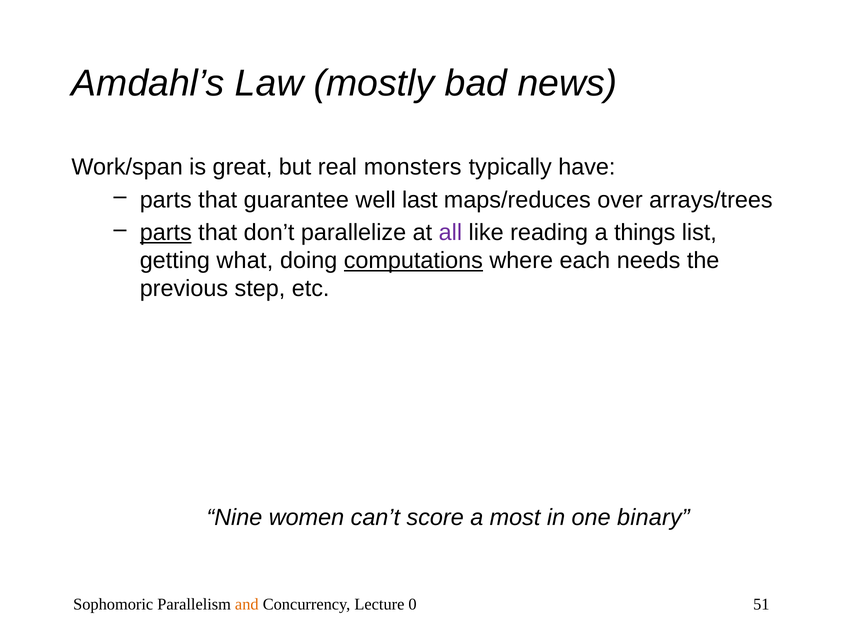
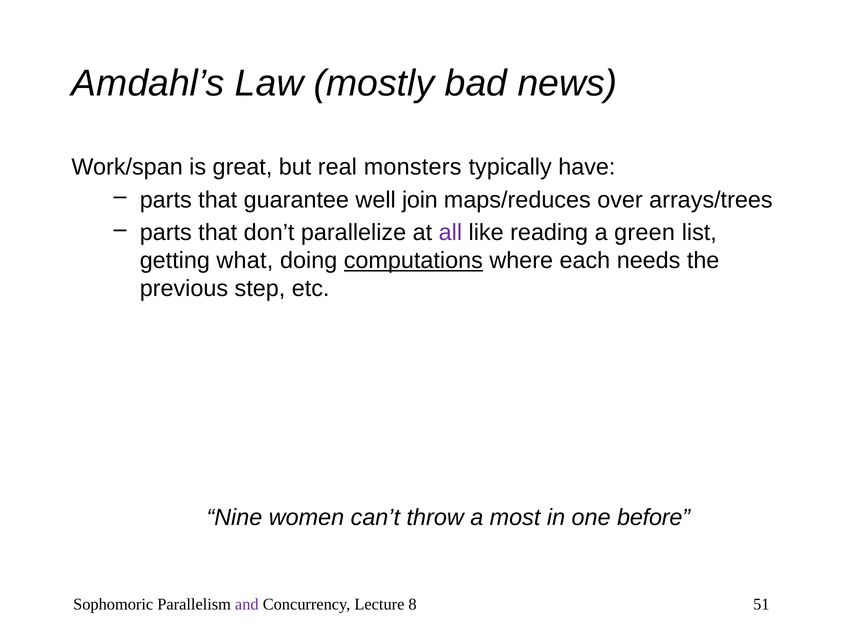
last: last -> join
parts at (166, 232) underline: present -> none
things: things -> green
score: score -> throw
binary: binary -> before
and colour: orange -> purple
0: 0 -> 8
